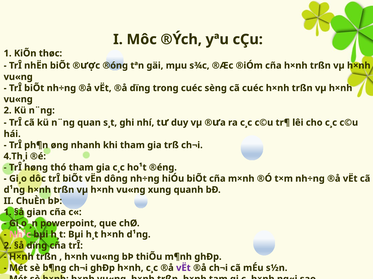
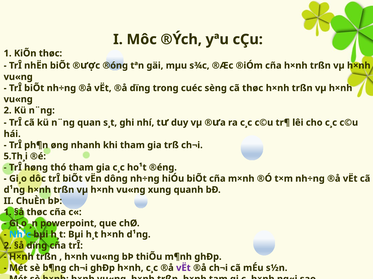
cã cuéc: cuéc -> thøc
4.Th¸i: 4.Th¸i -> 5.Th¸i
§å gian: gian -> thøc
Nh¹c colour: pink -> light blue
